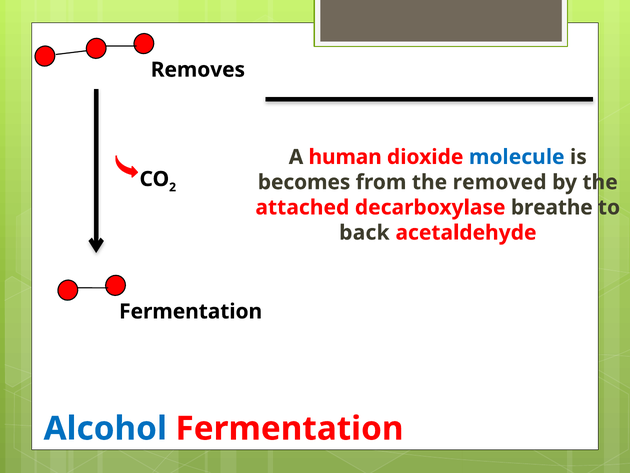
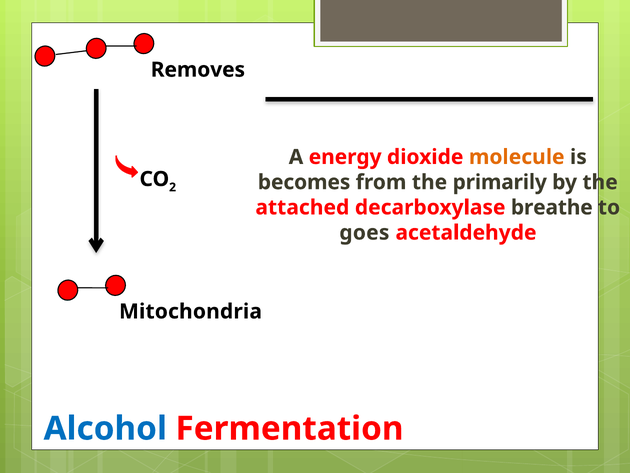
human: human -> energy
molecule colour: blue -> orange
removed: removed -> primarily
back: back -> goes
Fermentation at (191, 311): Fermentation -> Mitochondria
